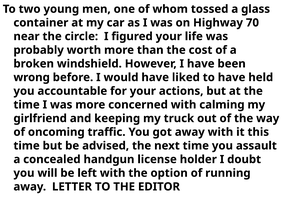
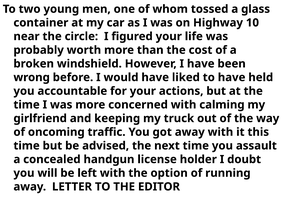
70: 70 -> 10
